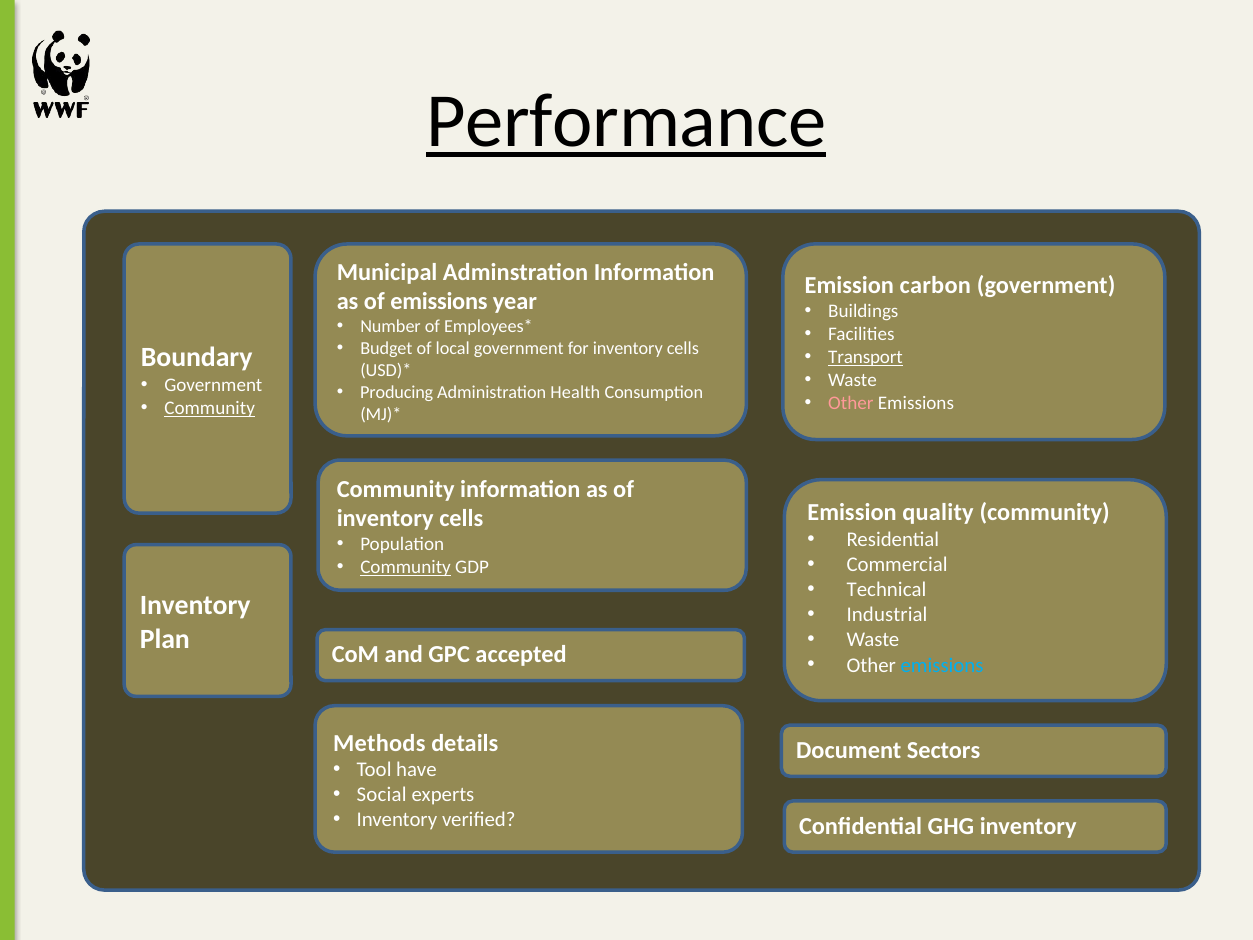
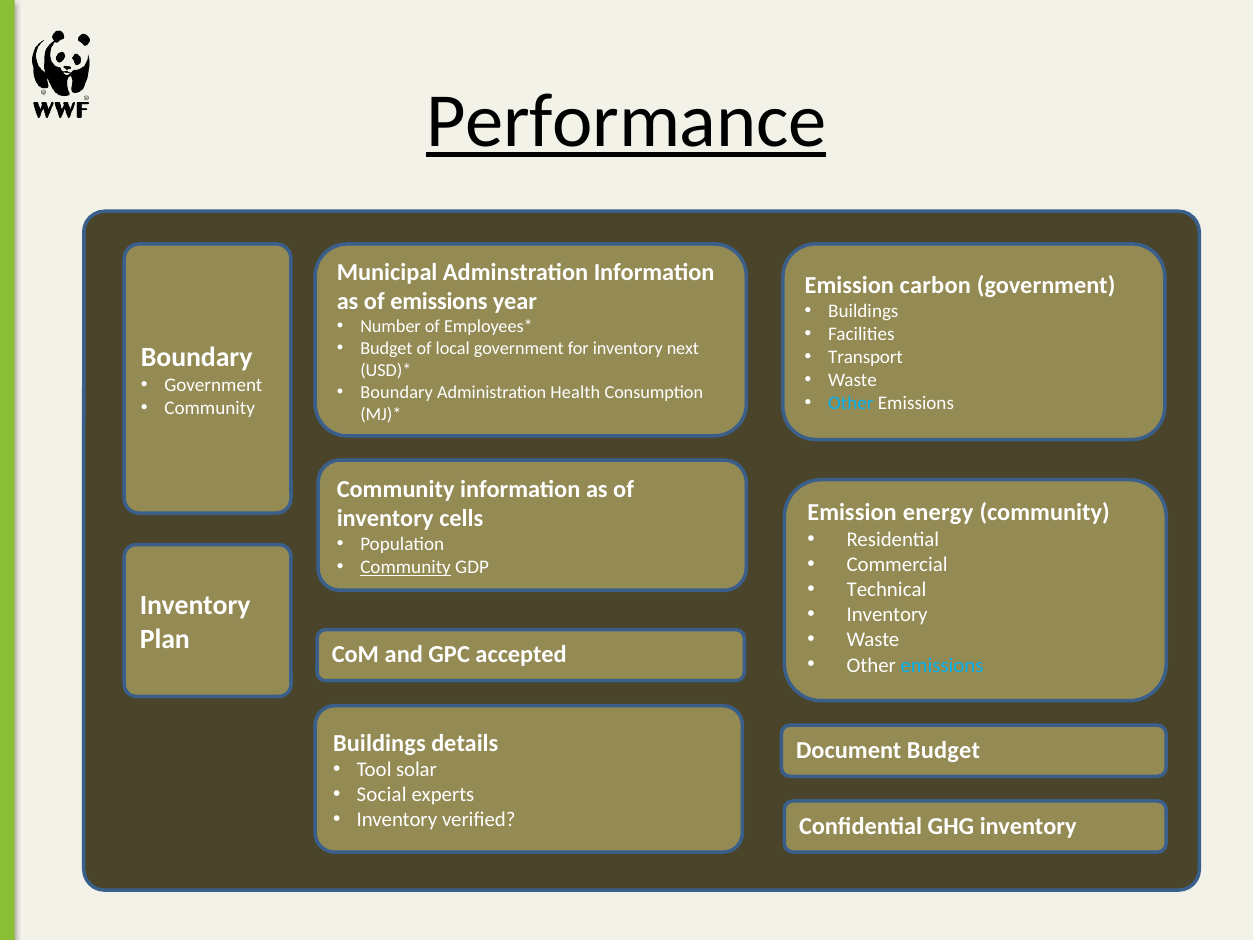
for inventory cells: cells -> next
Transport underline: present -> none
Producing at (397, 392): Producing -> Boundary
Other at (851, 404) colour: pink -> light blue
Community at (210, 408) underline: present -> none
quality: quality -> energy
Industrial at (887, 615): Industrial -> Inventory
Methods at (379, 743): Methods -> Buildings
Document Sectors: Sectors -> Budget
have: have -> solar
